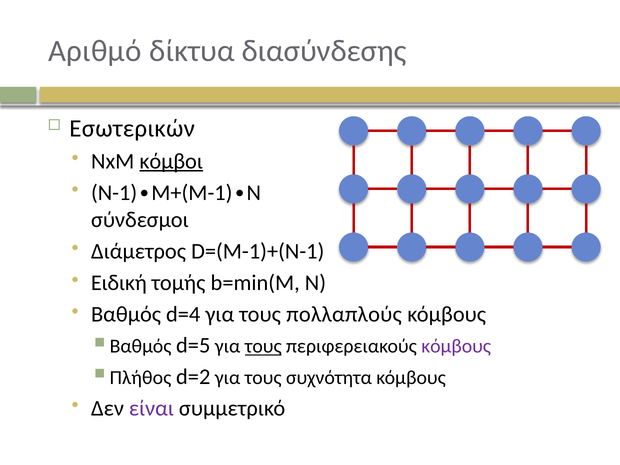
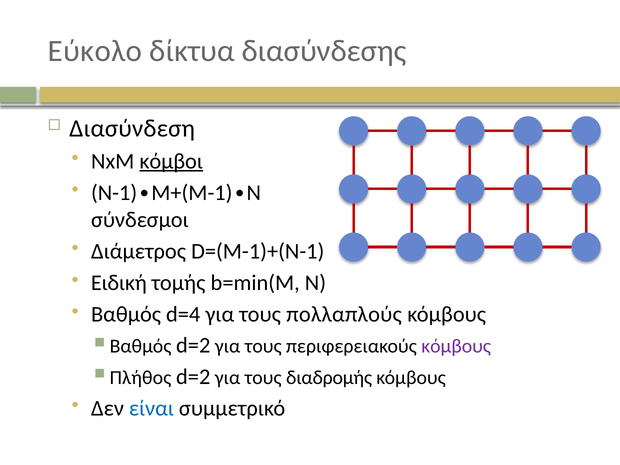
Αριθμό: Αριθμό -> Εύκολο
Εσωτερικών: Εσωτερικών -> Διασύνδεση
Βαθμός d=5: d=5 -> d=2
τους at (263, 346) underline: present -> none
συχνότητα: συχνότητα -> διαδρομής
είναι colour: purple -> blue
